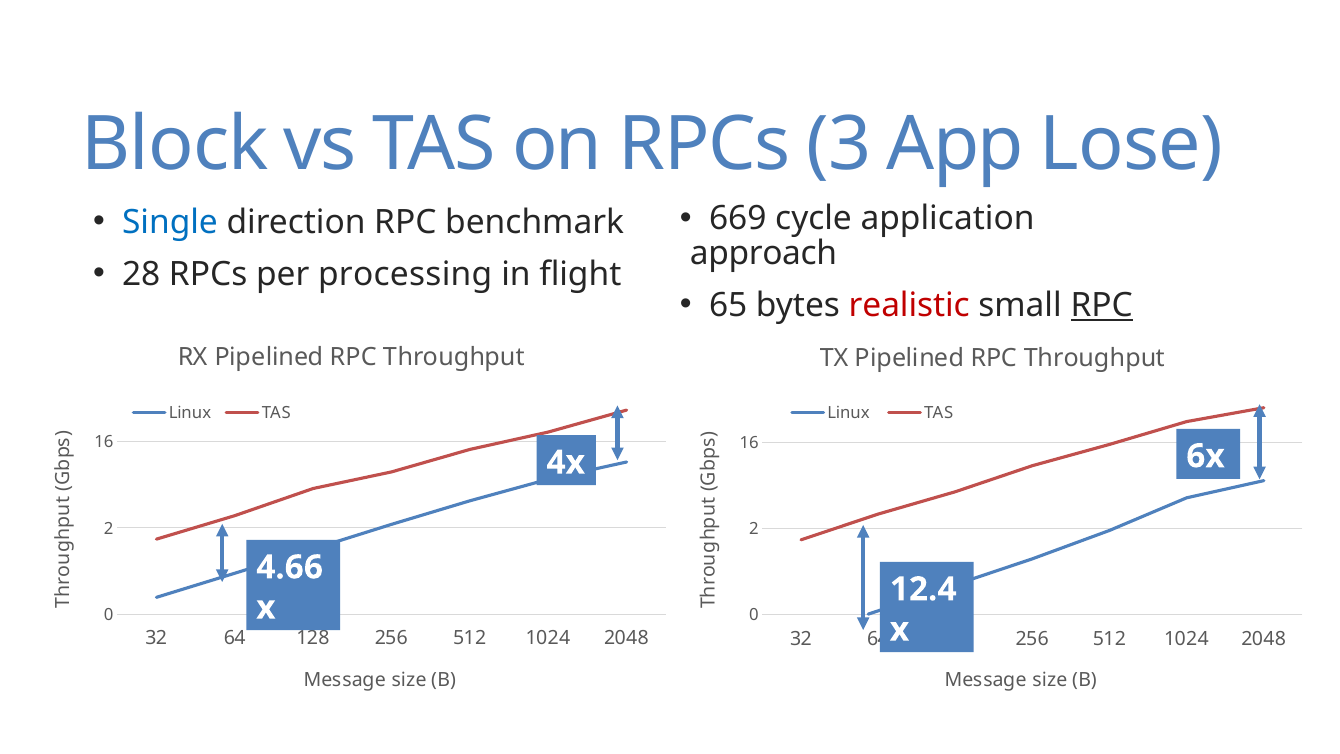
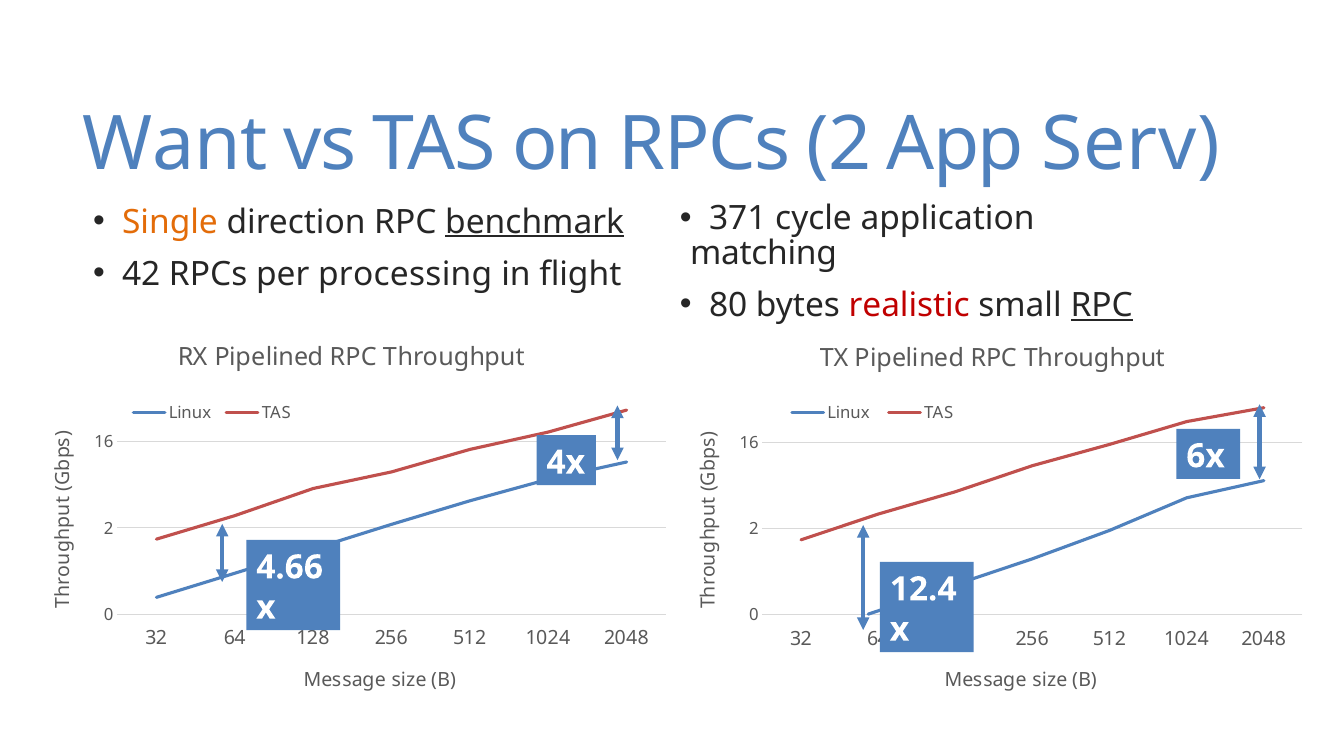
Block: Block -> Want
RPCs 3: 3 -> 2
Lose: Lose -> Serv
669: 669 -> 371
Single colour: blue -> orange
benchmark underline: none -> present
approach: approach -> matching
28: 28 -> 42
65: 65 -> 80
